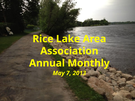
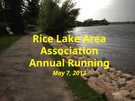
Monthly: Monthly -> Running
